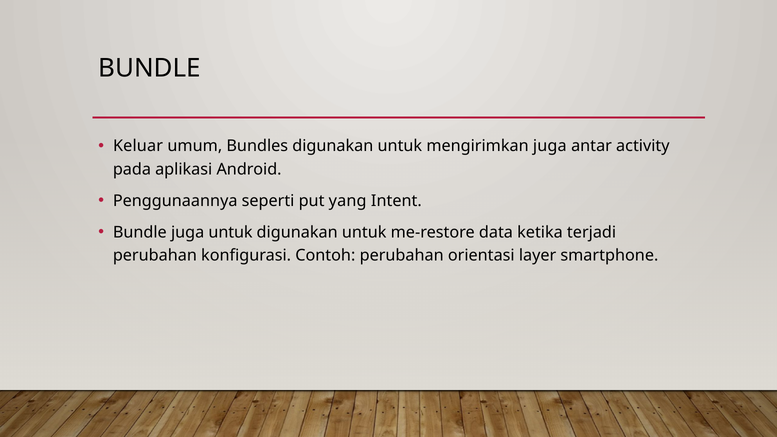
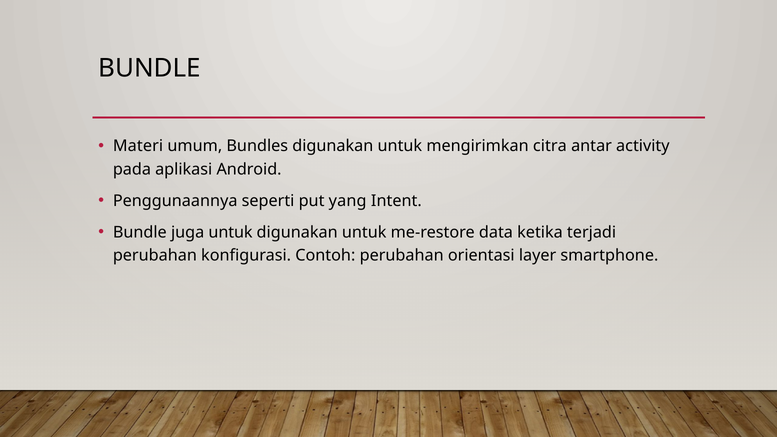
Keluar: Keluar -> Materi
mengirimkan juga: juga -> citra
